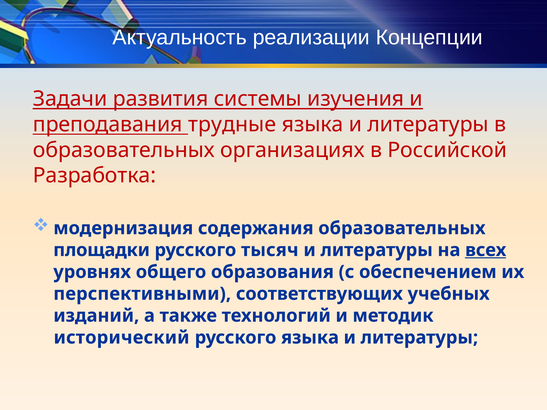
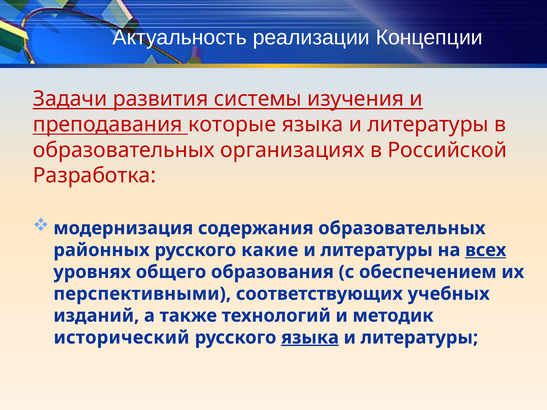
трудные: трудные -> которые
площадки: площадки -> районных
тысяч: тысяч -> какие
языка at (310, 338) underline: none -> present
